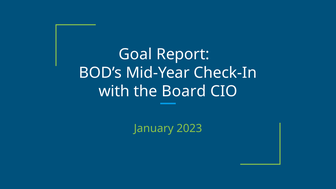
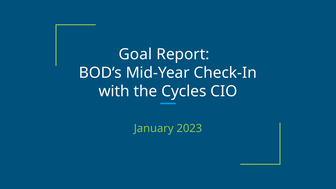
Board: Board -> Cycles
